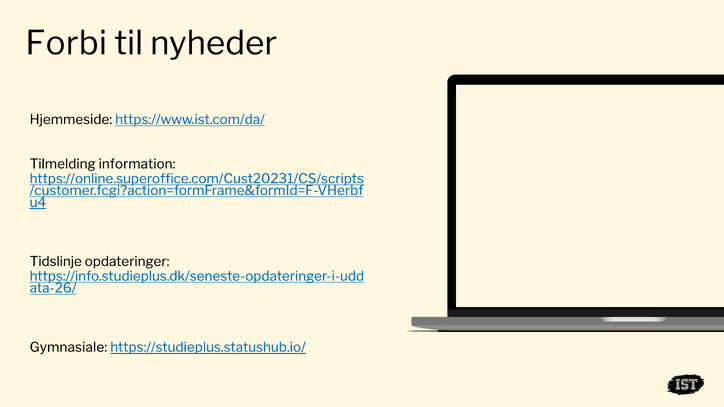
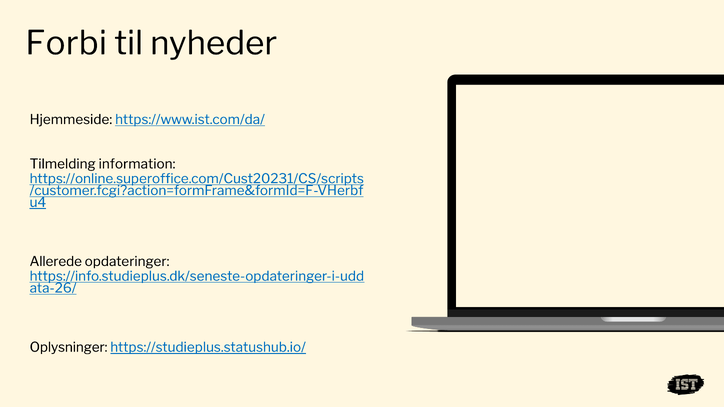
Tidslinje: Tidslinje -> Allerede
Gymnasiale: Gymnasiale -> Oplysninger
